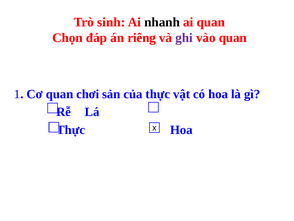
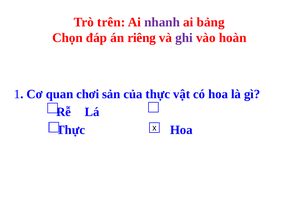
sinh: sinh -> trên
nhanh colour: black -> purple
ai quan: quan -> bảng
vào quan: quan -> hoàn
